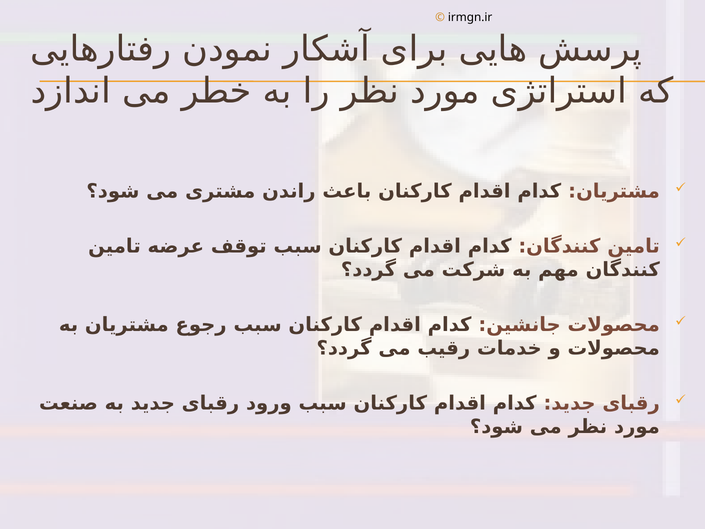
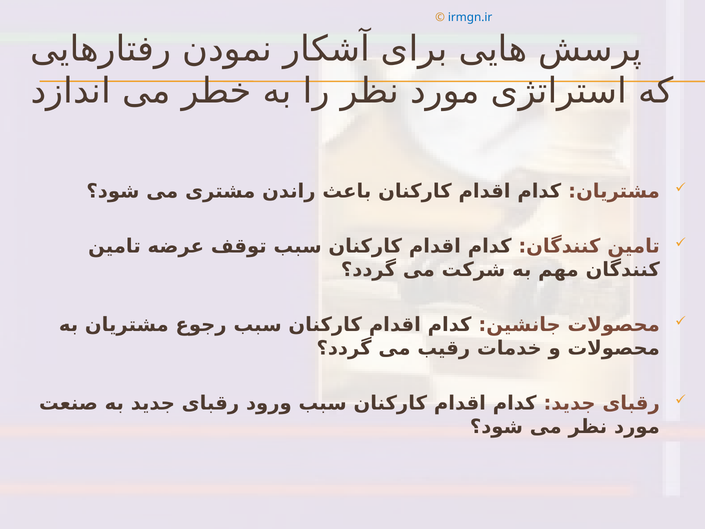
irmgn.ir colour: black -> blue
